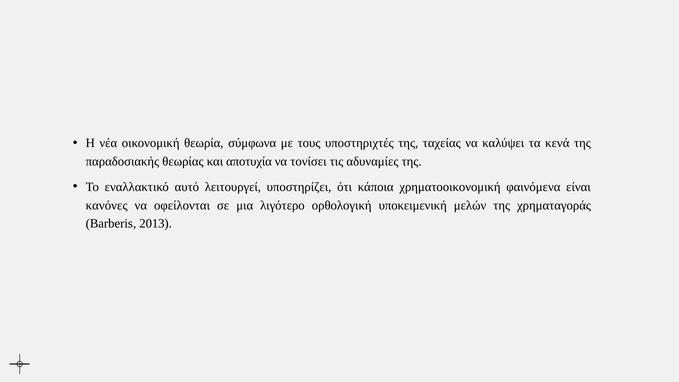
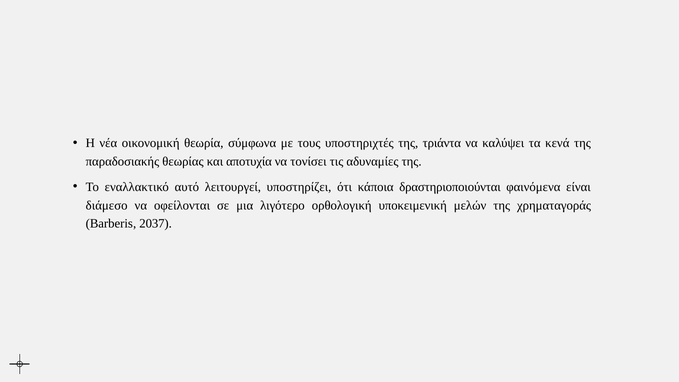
ταχείας: ταχείας -> τριάντα
χρηματοοικονομική: χρηματοοικονομική -> δραστηριοποιούνται
κανόνες: κανόνες -> διάμεσο
2013: 2013 -> 2037
